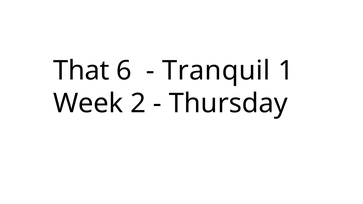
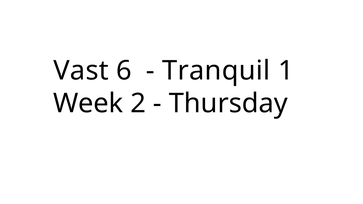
That: That -> Vast
